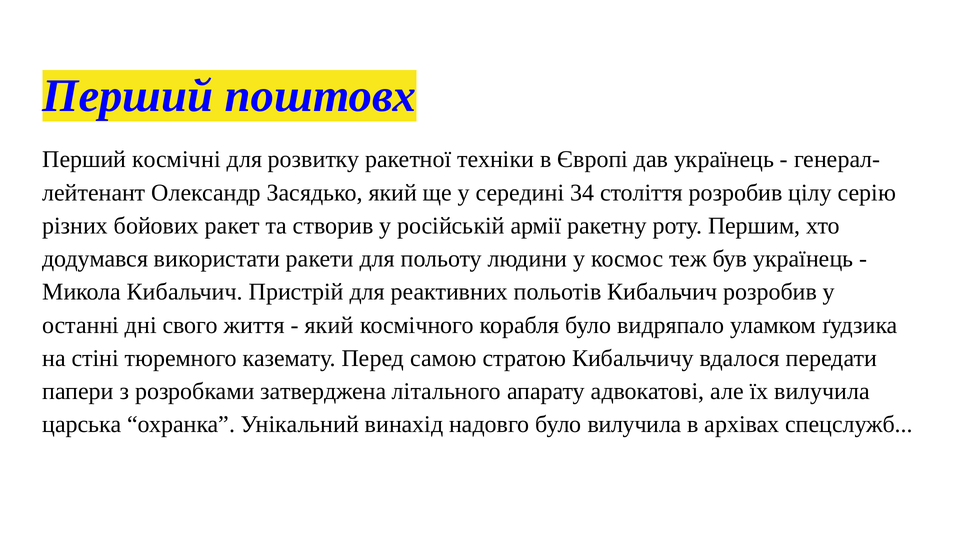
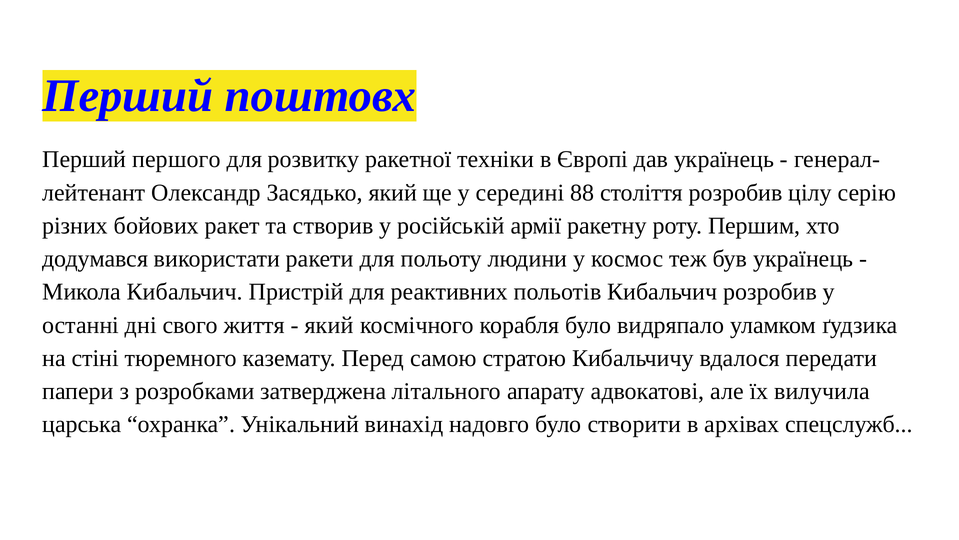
космічні: космічні -> першого
34: 34 -> 88
було вилучила: вилучила -> створити
